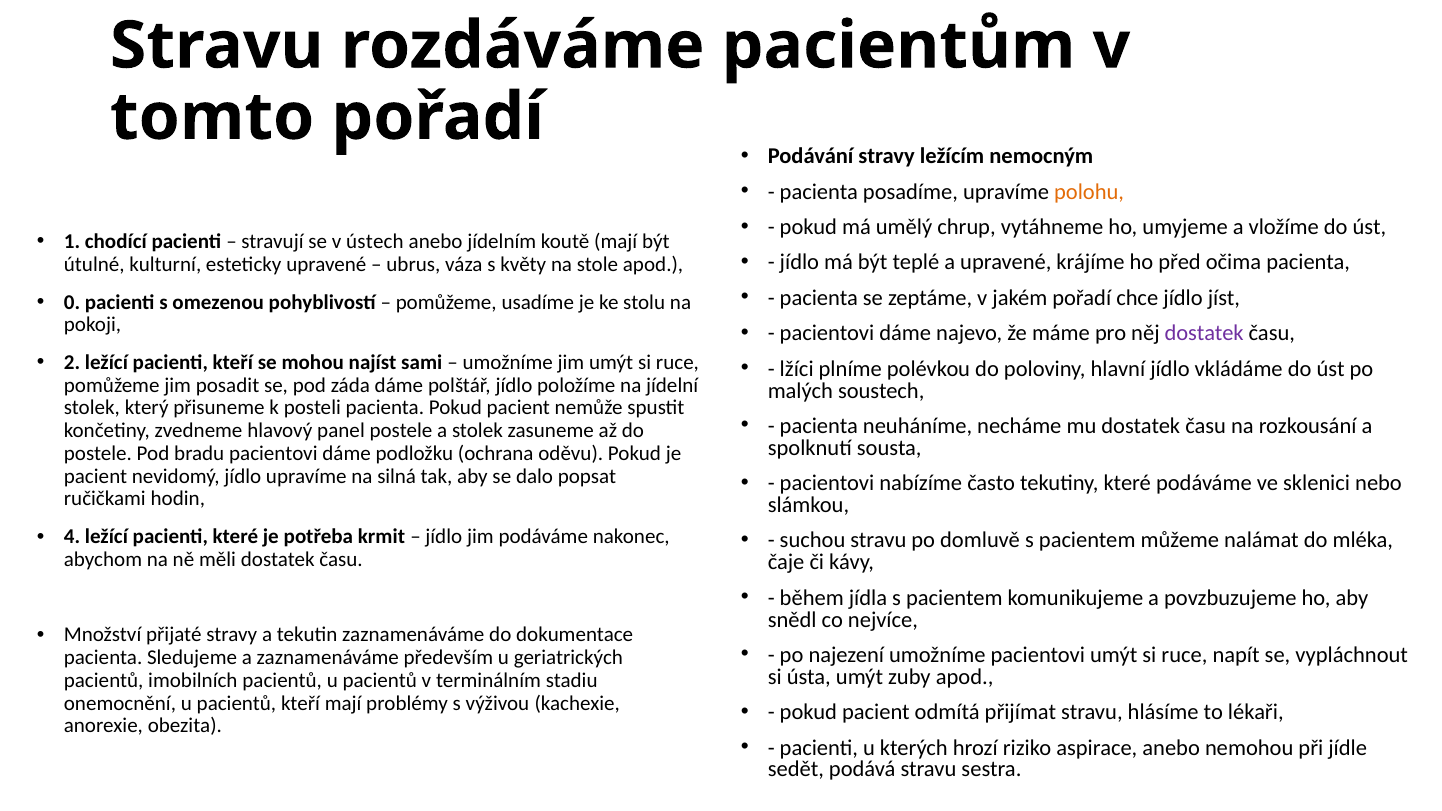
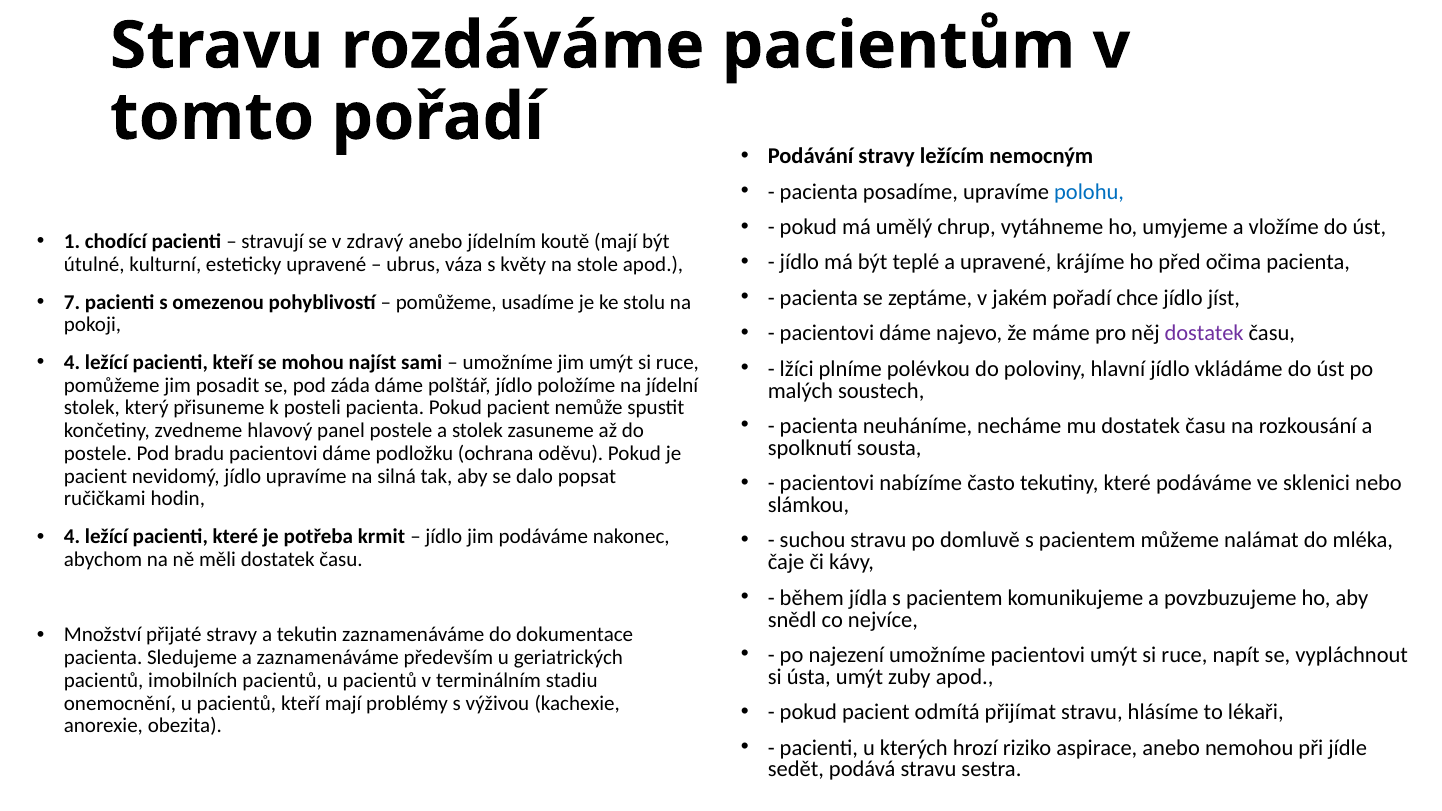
polohu colour: orange -> blue
ústech: ústech -> zdravý
0: 0 -> 7
2 at (72, 363): 2 -> 4
